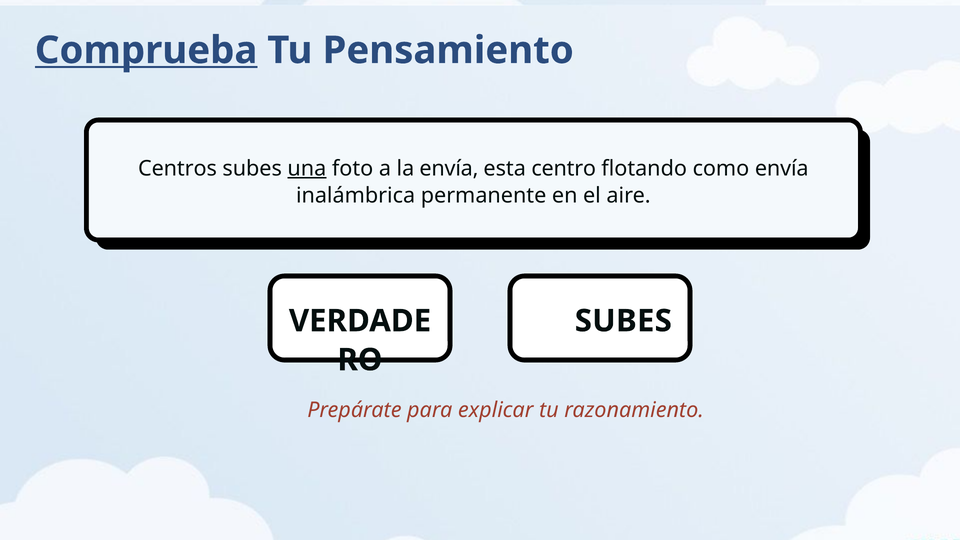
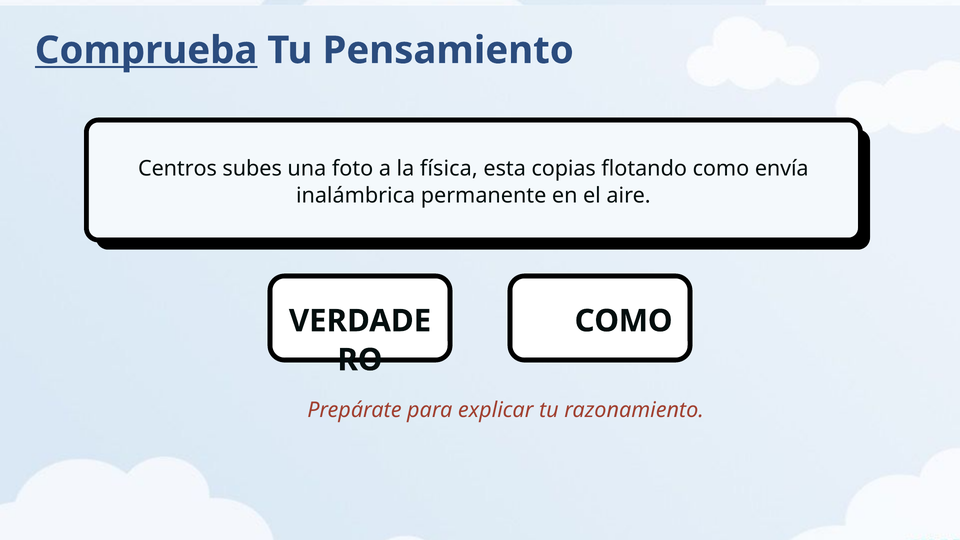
una underline: present -> none
la envía: envía -> física
centro: centro -> copias
SUBES at (623, 321): SUBES -> COMO
